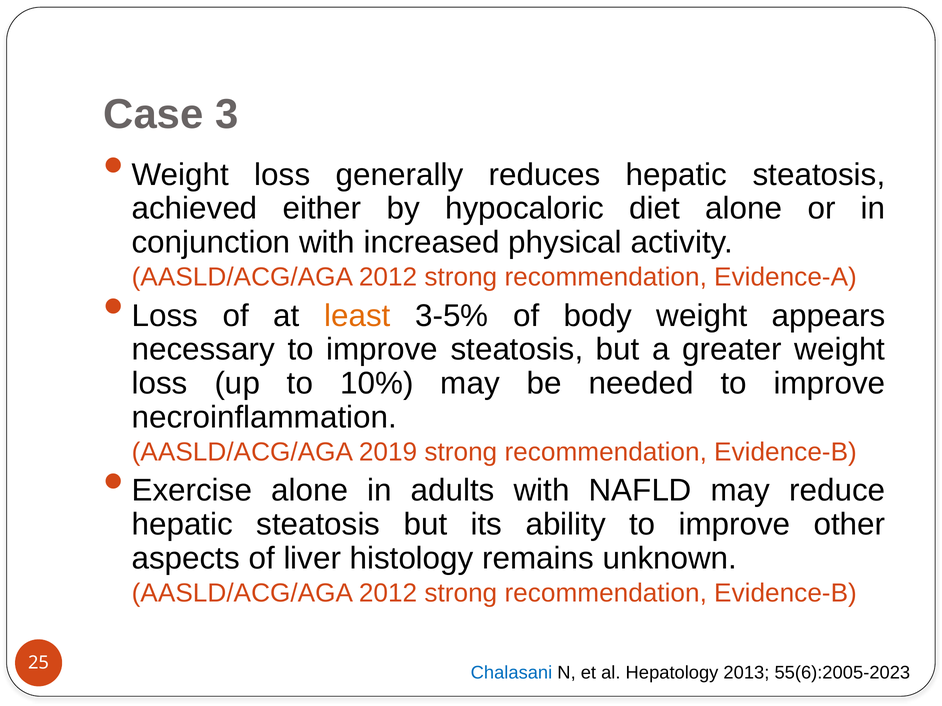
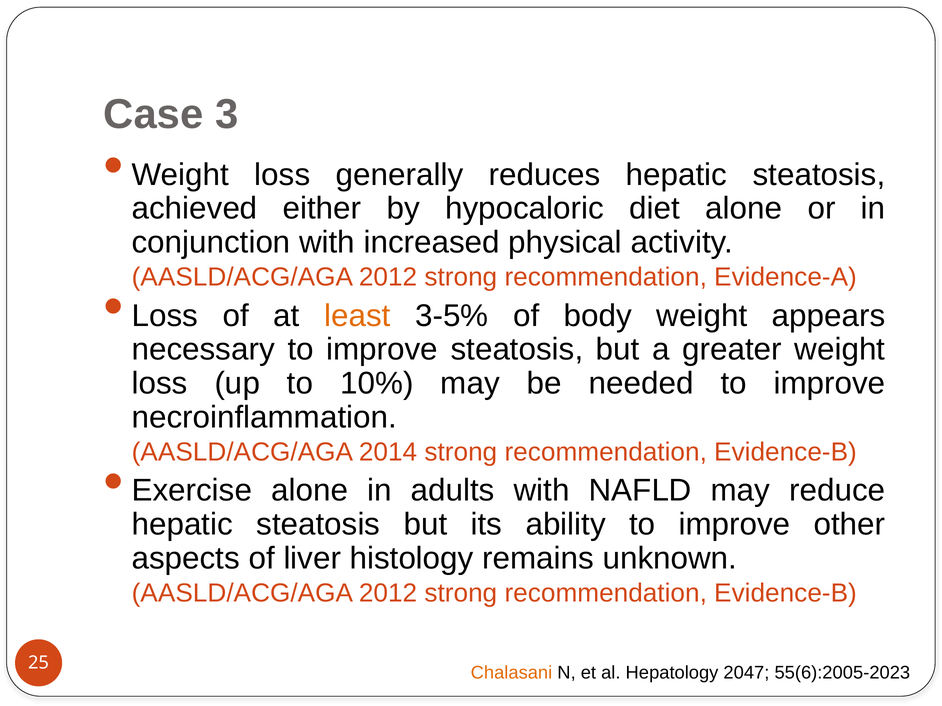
2019: 2019 -> 2014
Chalasani colour: blue -> orange
2013: 2013 -> 2047
